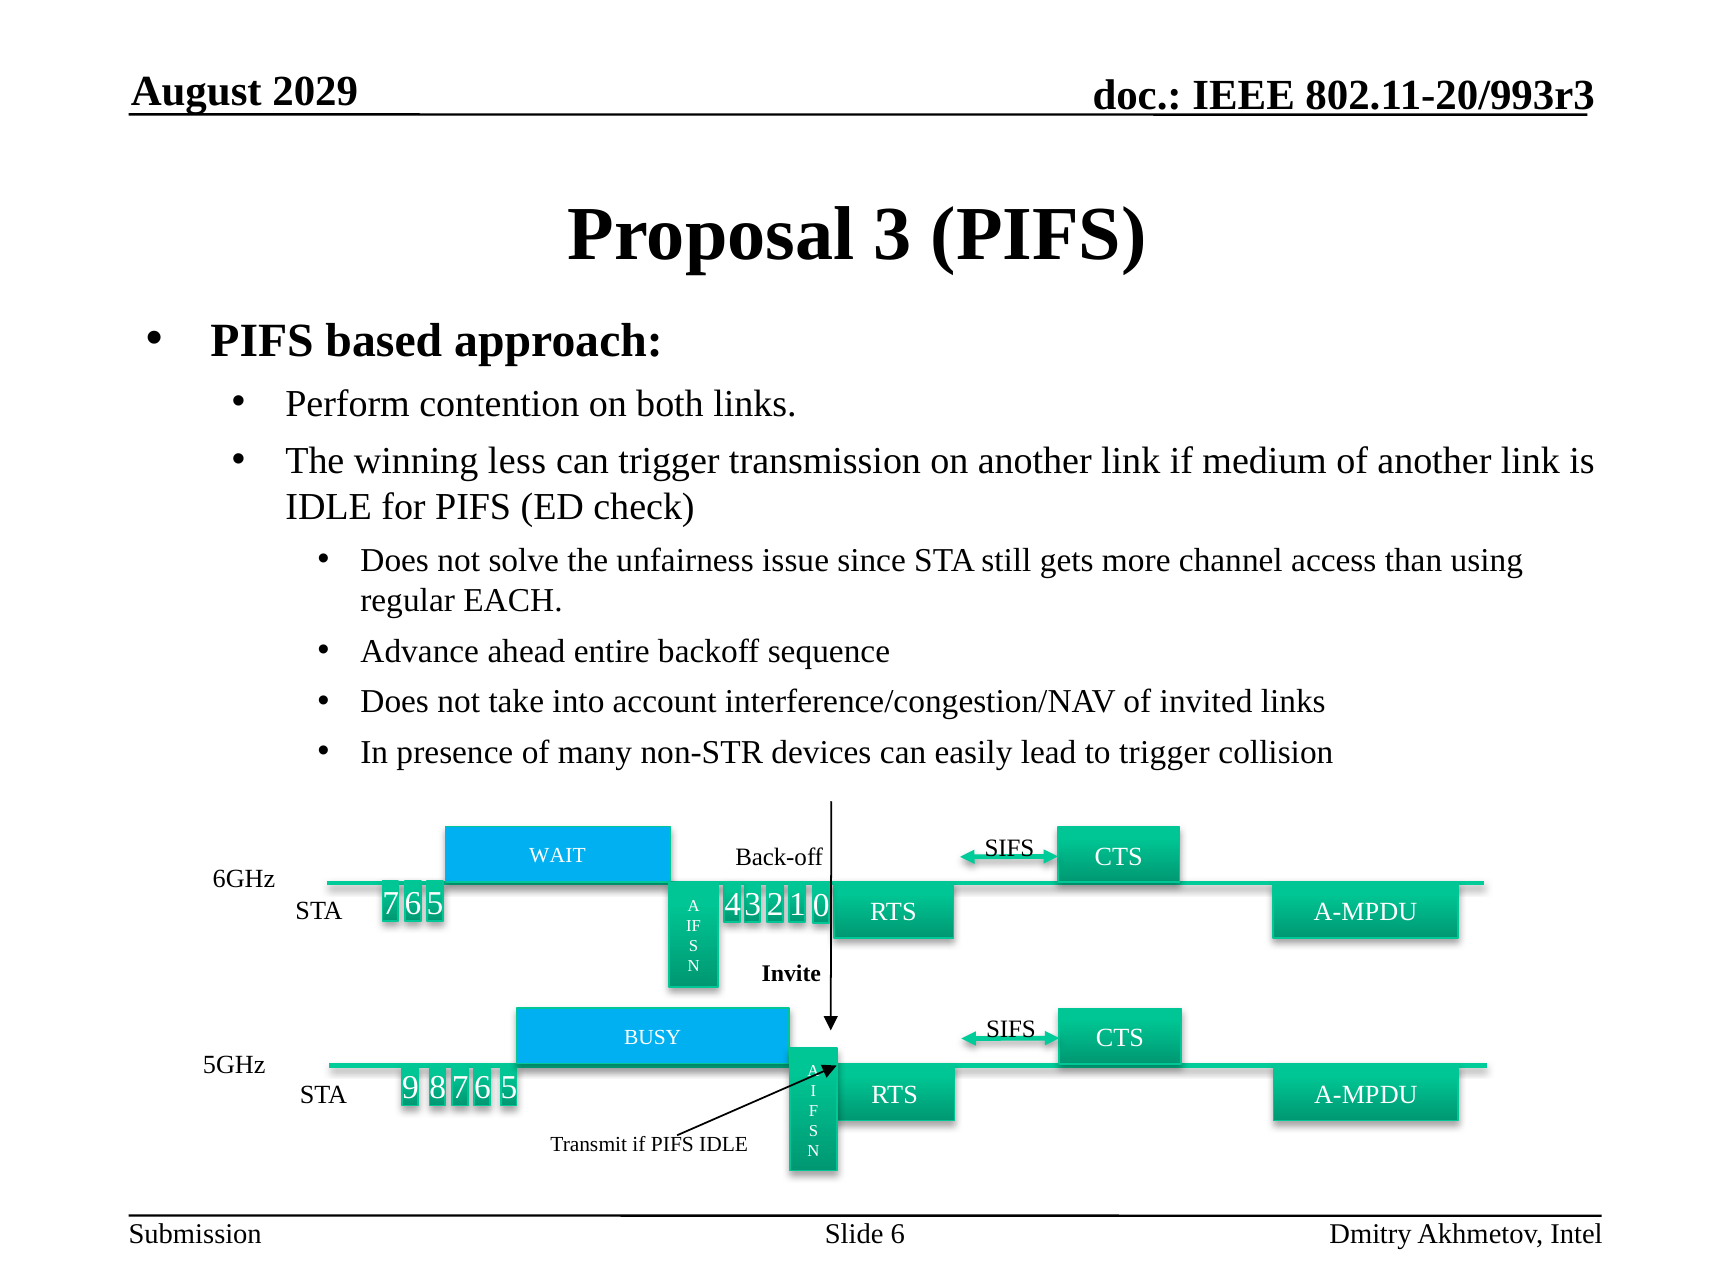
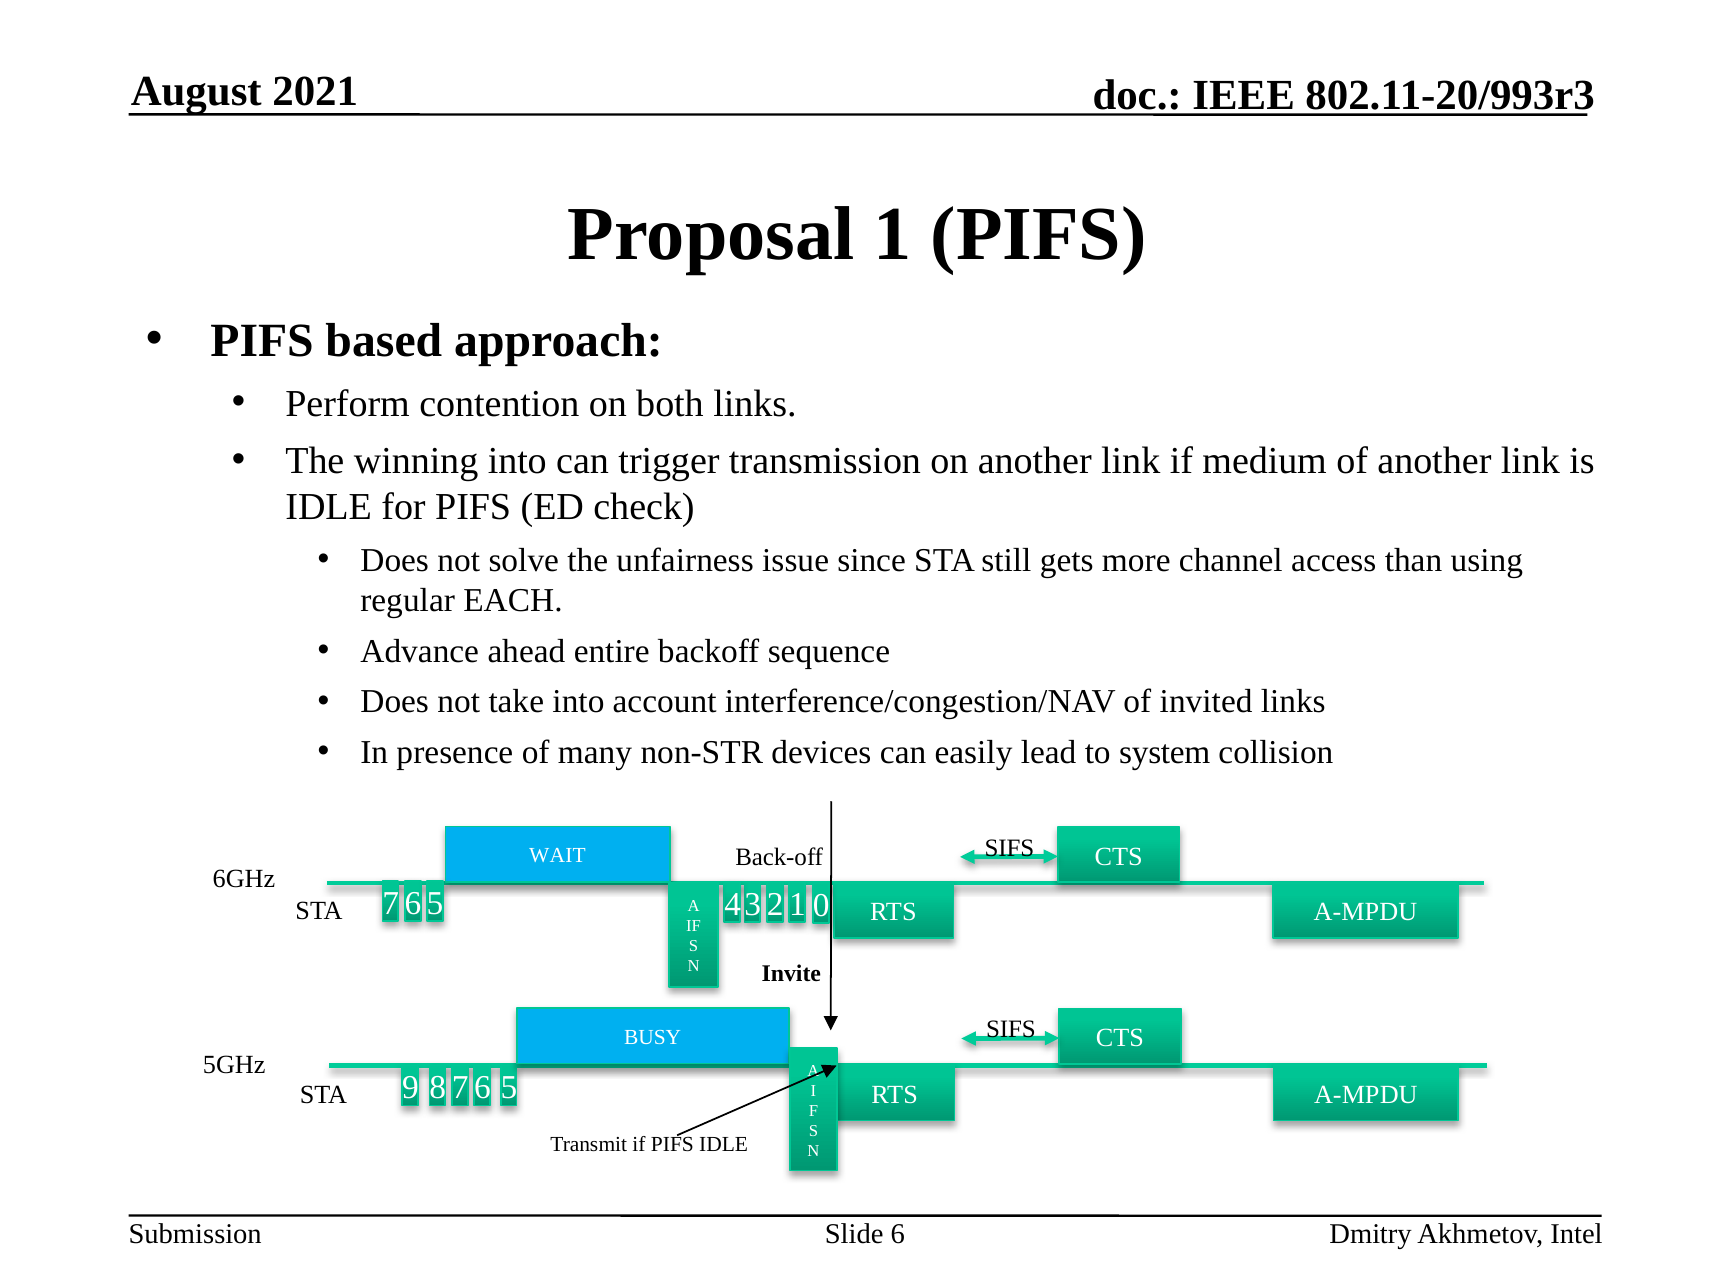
2029: 2029 -> 2021
3: 3 -> 1
winning less: less -> into
to trigger: trigger -> system
